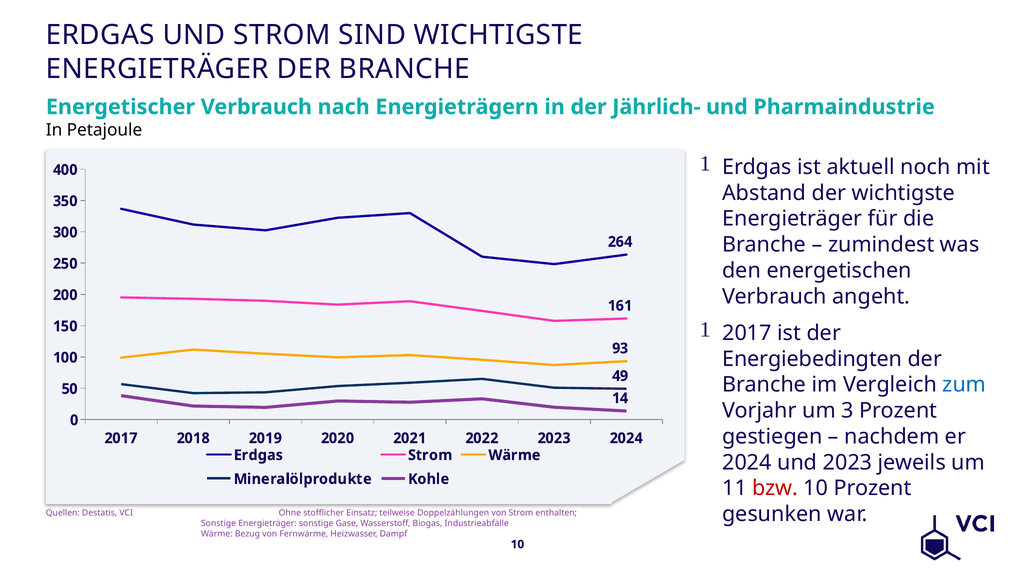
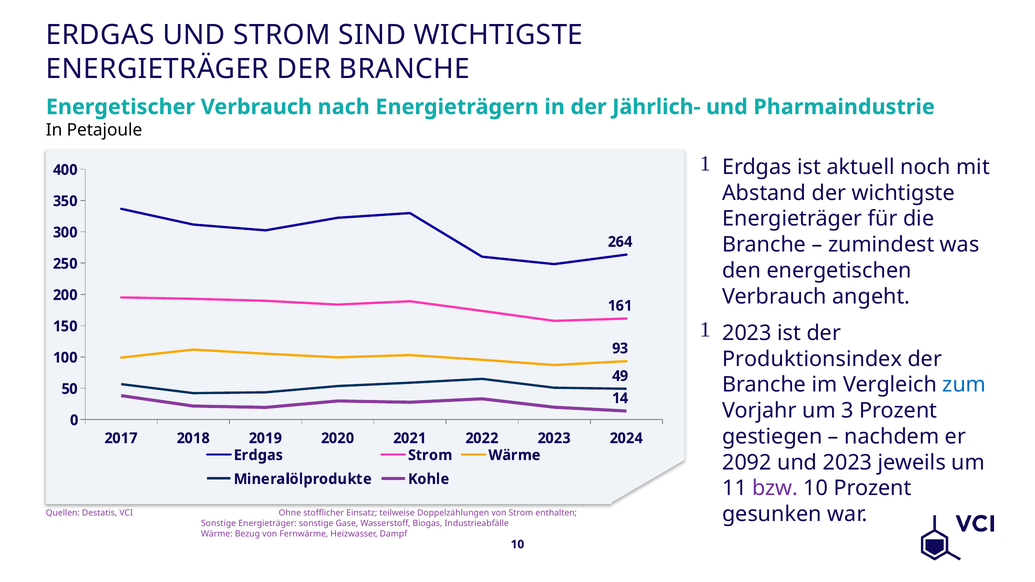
2017 at (747, 333): 2017 -> 2023
Energiebedingten: Energiebedingten -> Produktionsindex
2024 at (747, 463): 2024 -> 2092
bzw colour: red -> purple
